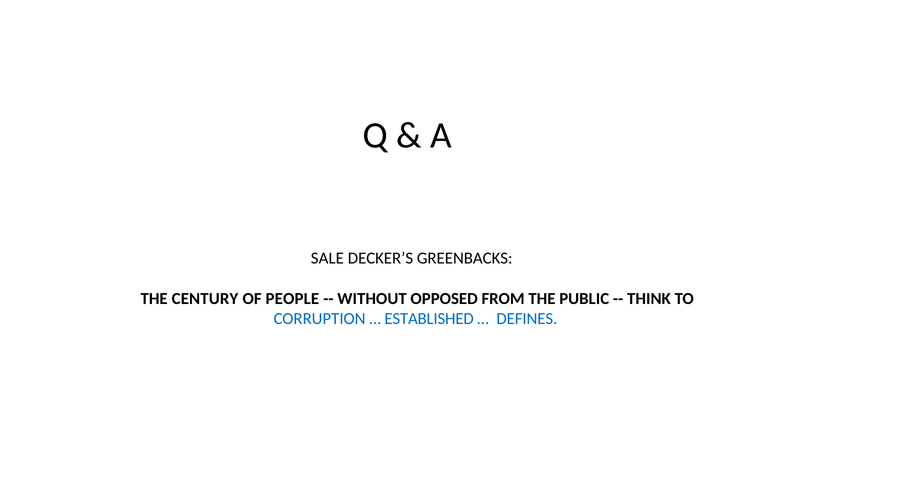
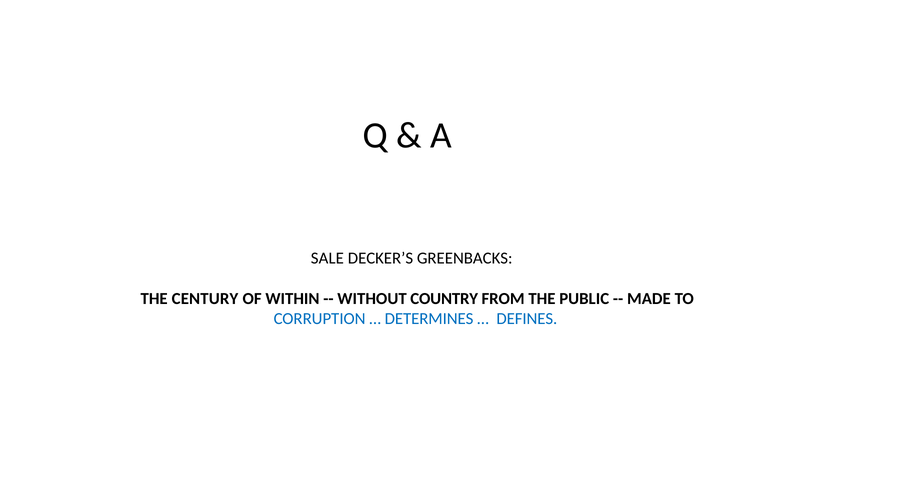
PEOPLE: PEOPLE -> WITHIN
OPPOSED: OPPOSED -> COUNTRY
THINK: THINK -> MADE
ESTABLISHED: ESTABLISHED -> DETERMINES
